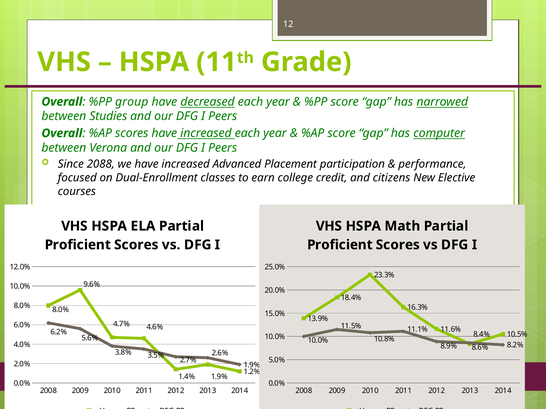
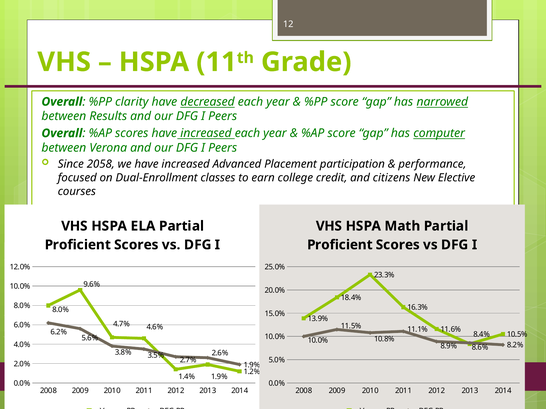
group: group -> clarity
between Studies: Studies -> Results
2088: 2088 -> 2058
